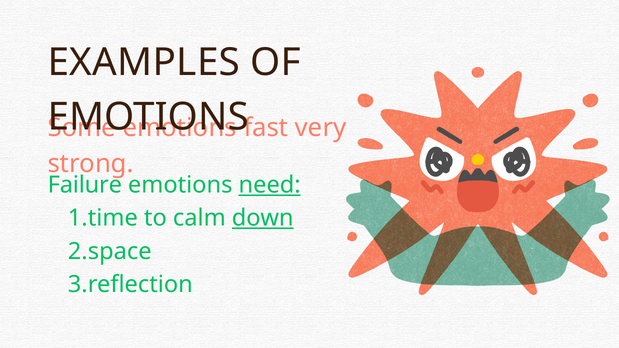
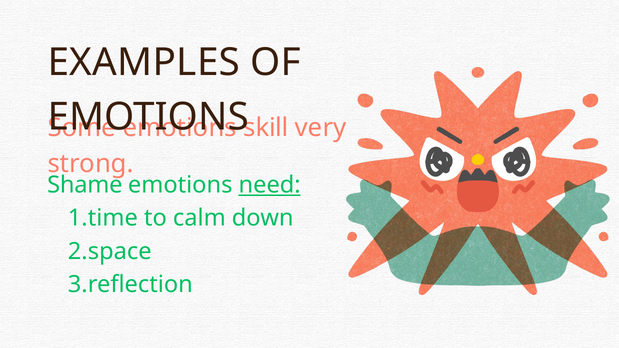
fast: fast -> skill
Failure: Failure -> Shame
down underline: present -> none
